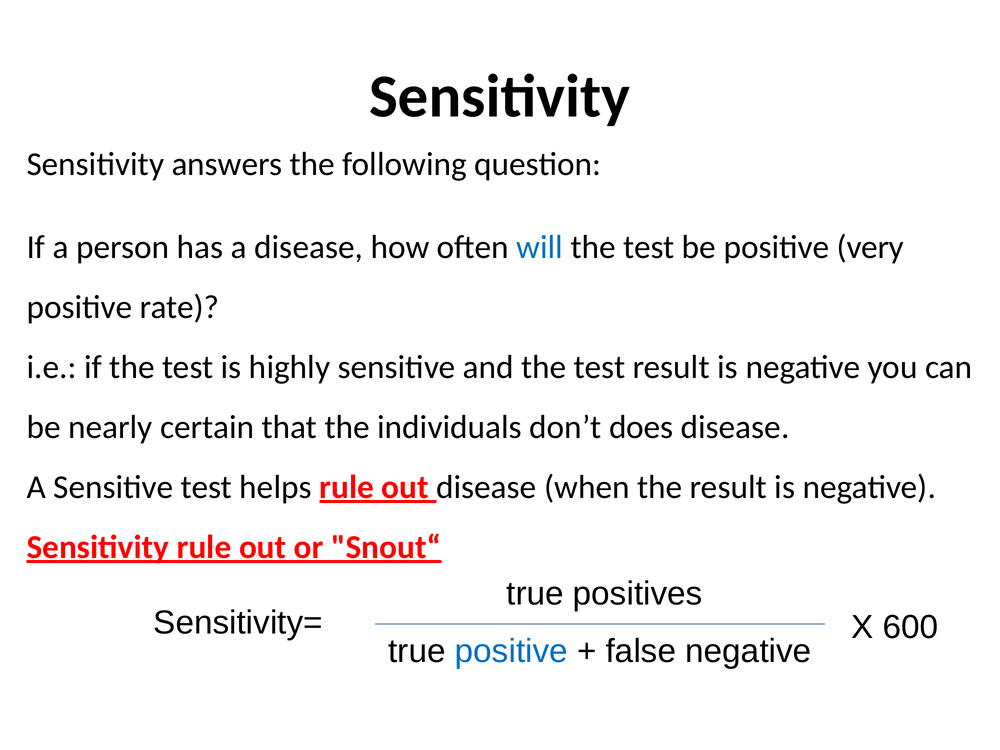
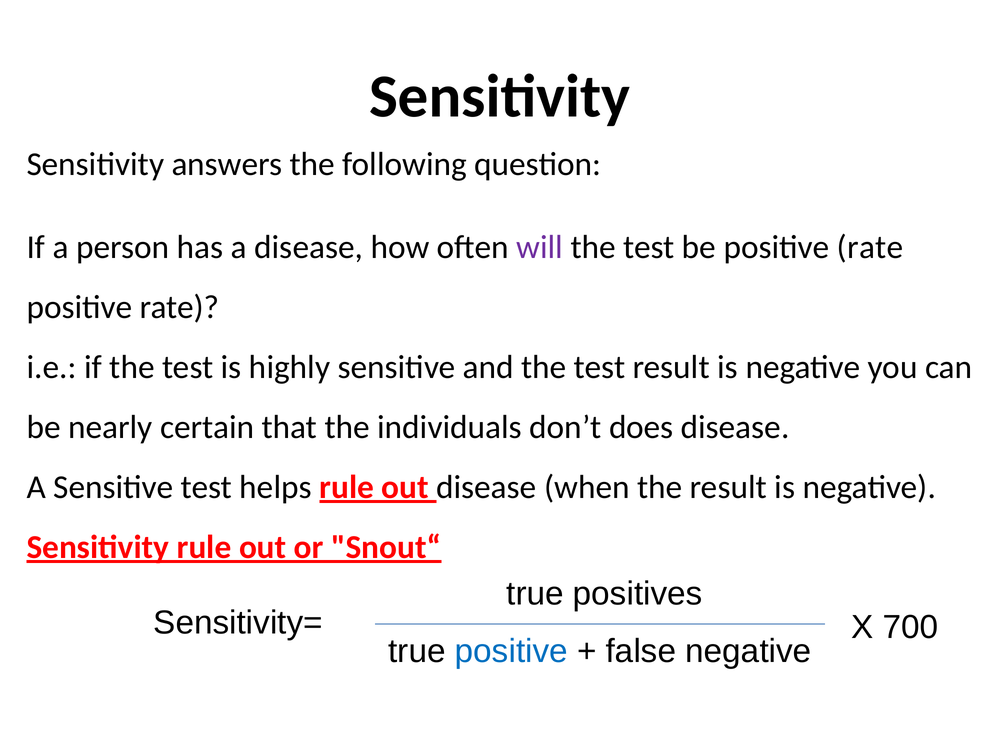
will colour: blue -> purple
be positive very: very -> rate
600: 600 -> 700
